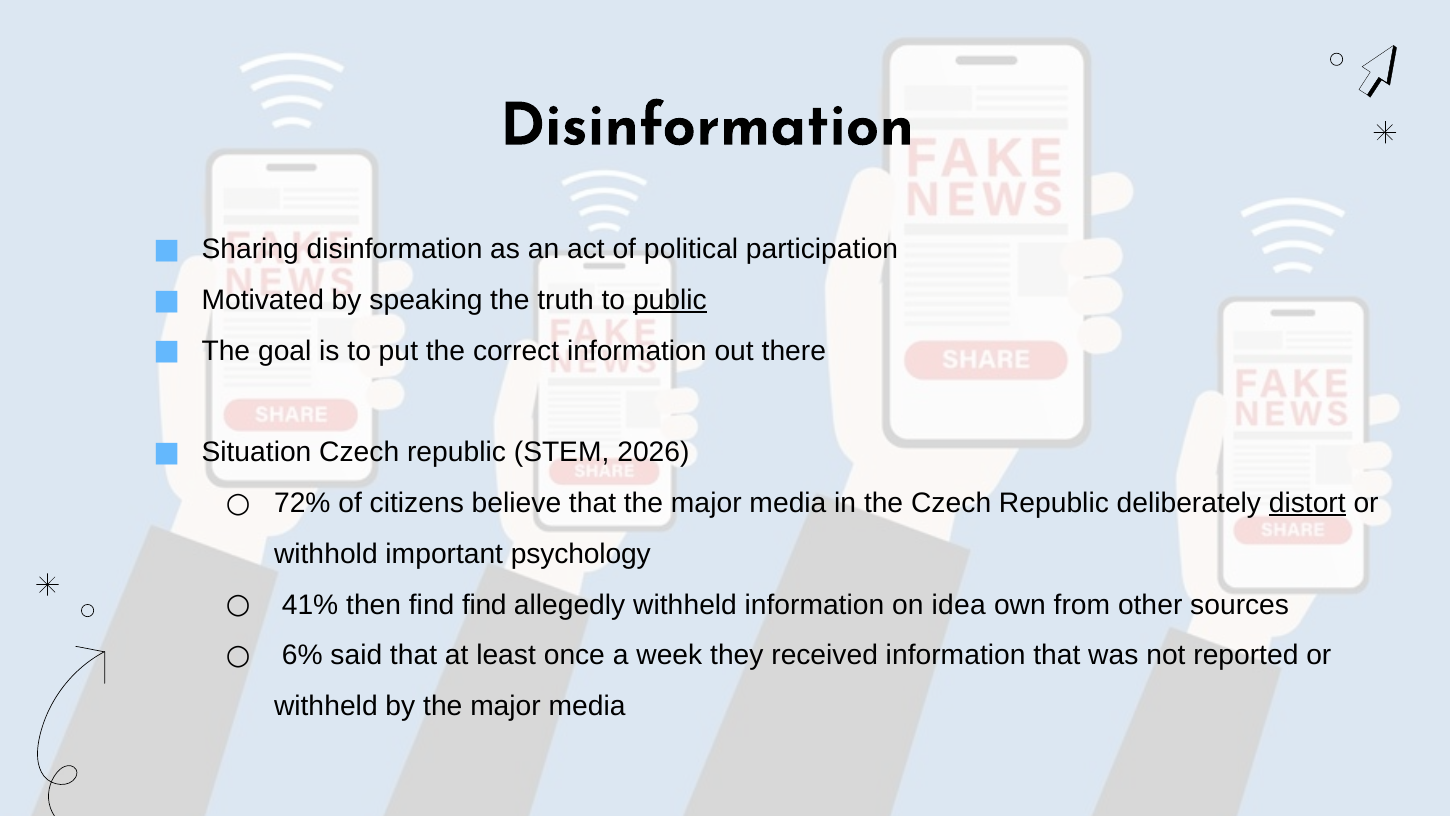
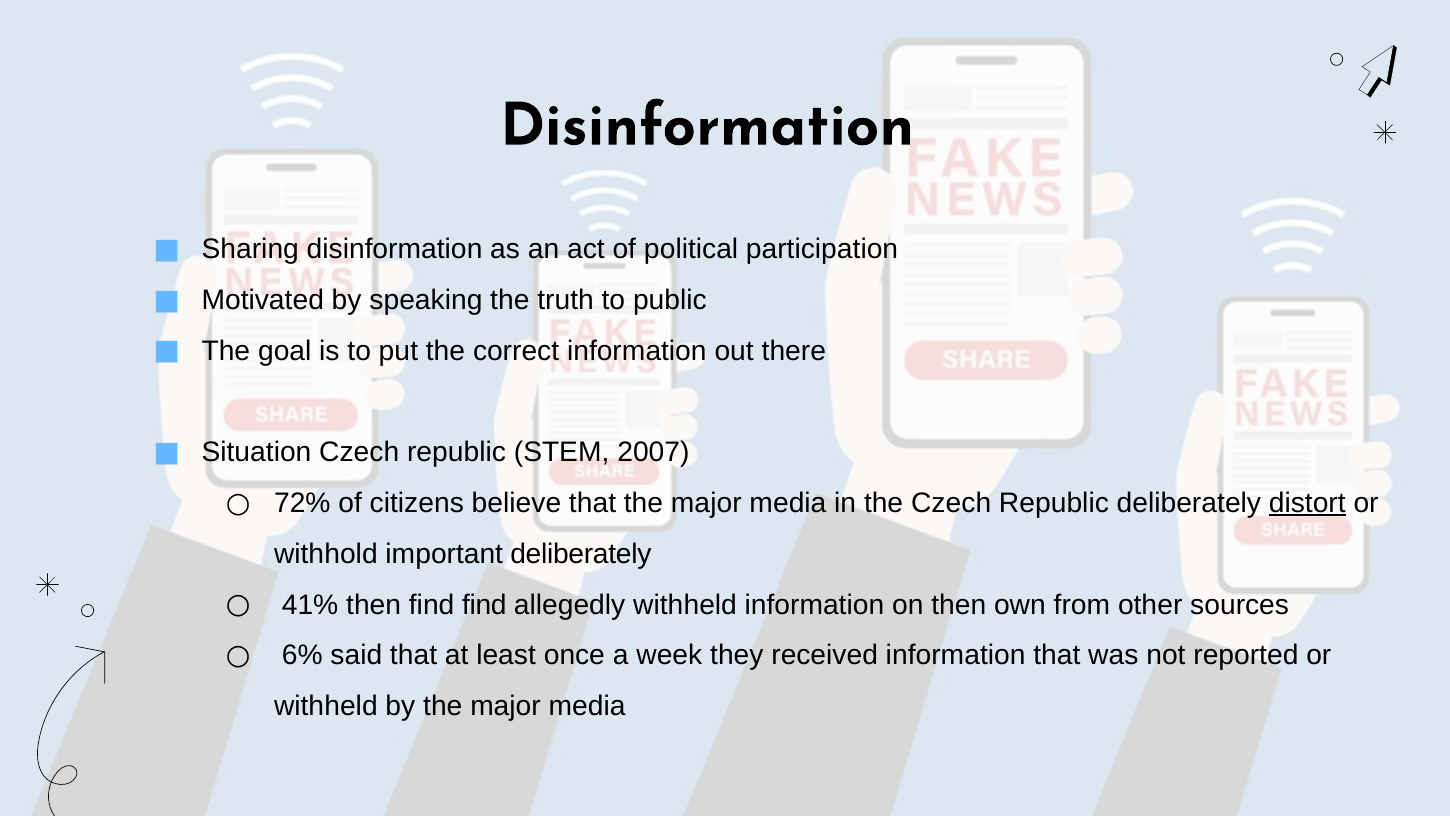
public underline: present -> none
2026: 2026 -> 2007
important psychology: psychology -> deliberately
on idea: idea -> then
